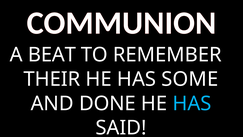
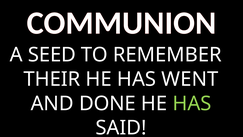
BEAT: BEAT -> SEED
SOME: SOME -> WENT
HAS at (192, 103) colour: light blue -> light green
